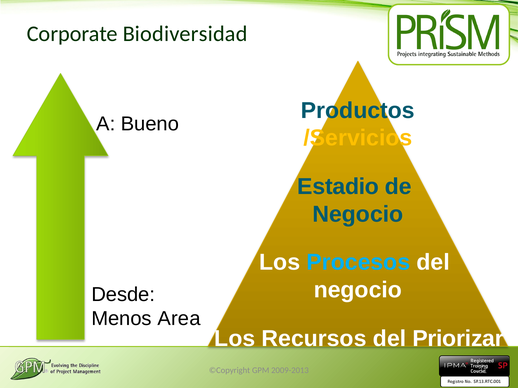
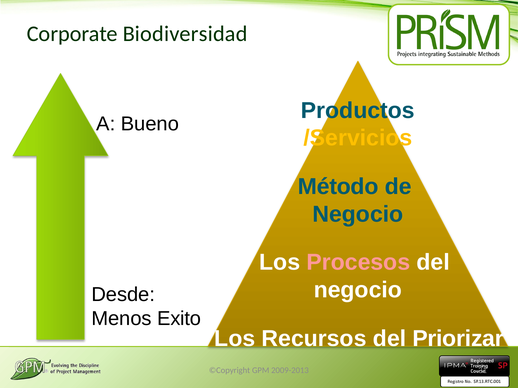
Estadio: Estadio -> Método
Procesos colour: light blue -> pink
Area: Area -> Exito
